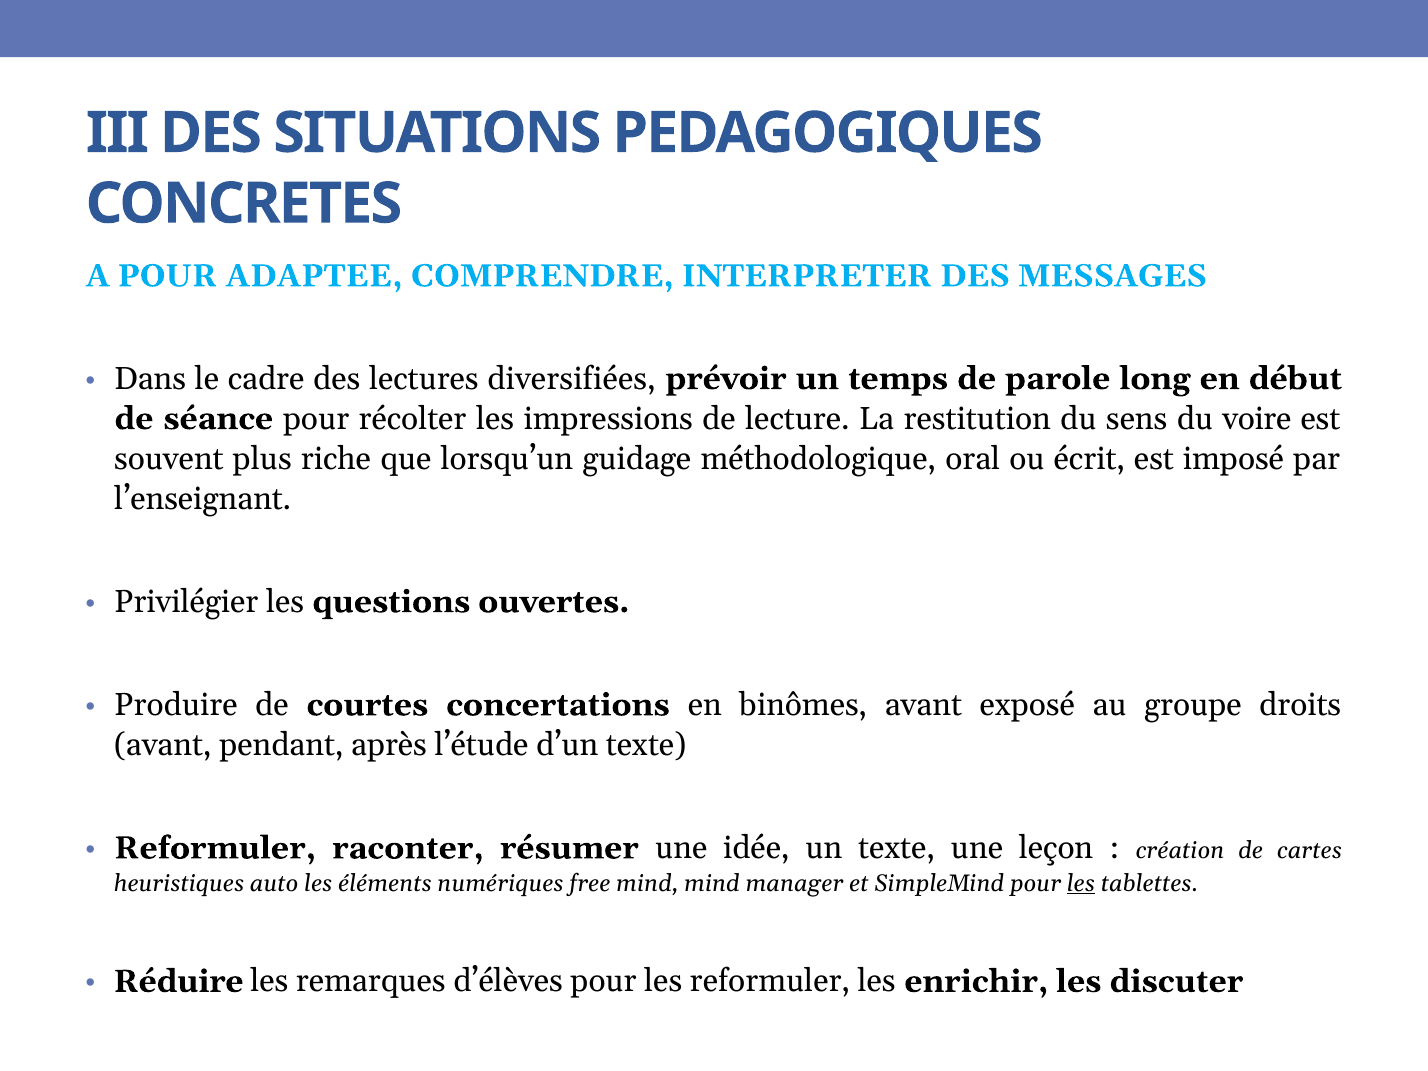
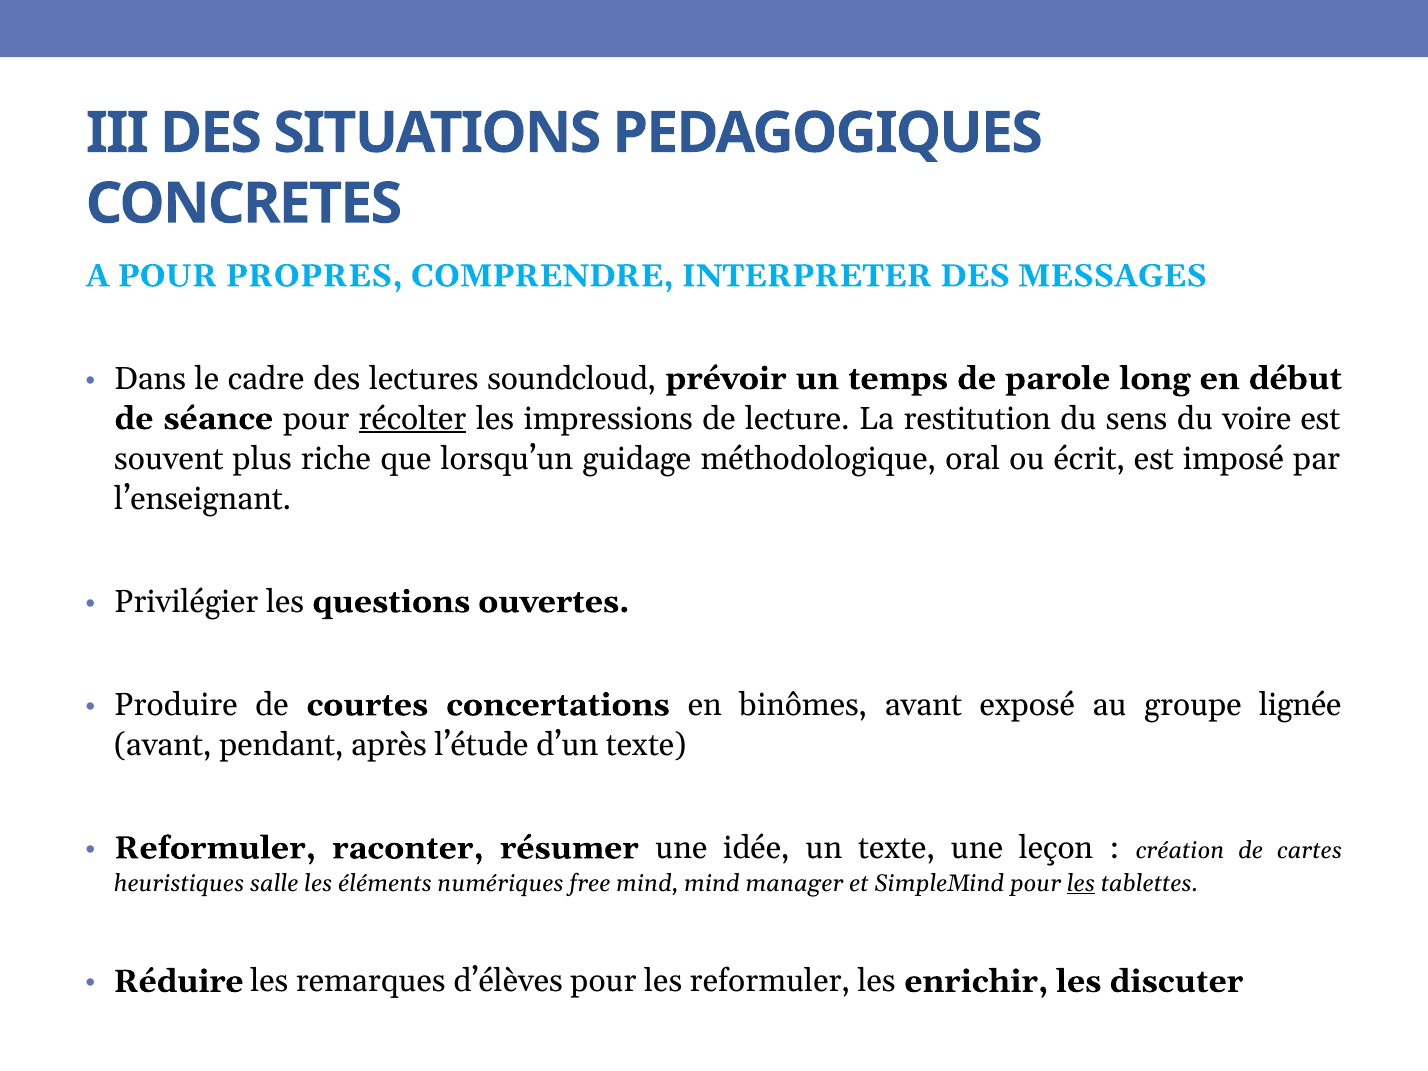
ADAPTEE: ADAPTEE -> PROPRES
diversifiées: diversifiées -> soundcloud
récolter underline: none -> present
droits: droits -> lignée
auto: auto -> salle
